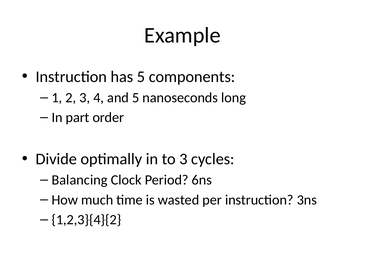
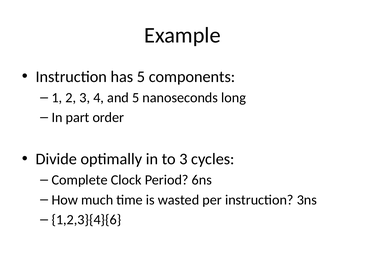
Balancing: Balancing -> Complete
1,2,3}{4}{2: 1,2,3}{4}{2 -> 1,2,3}{4}{6
